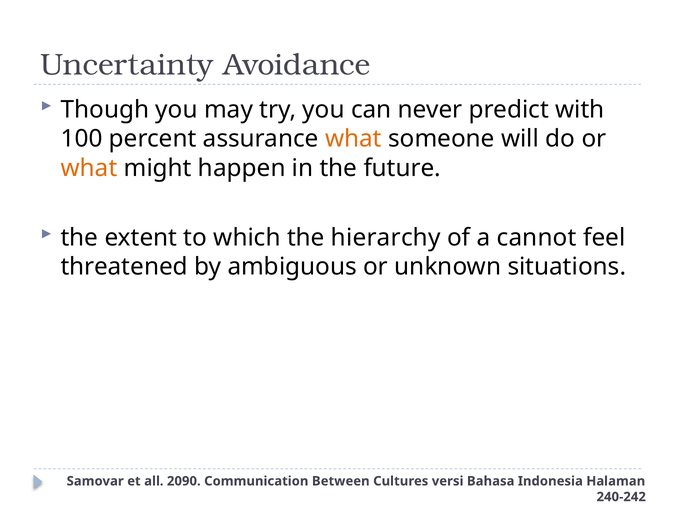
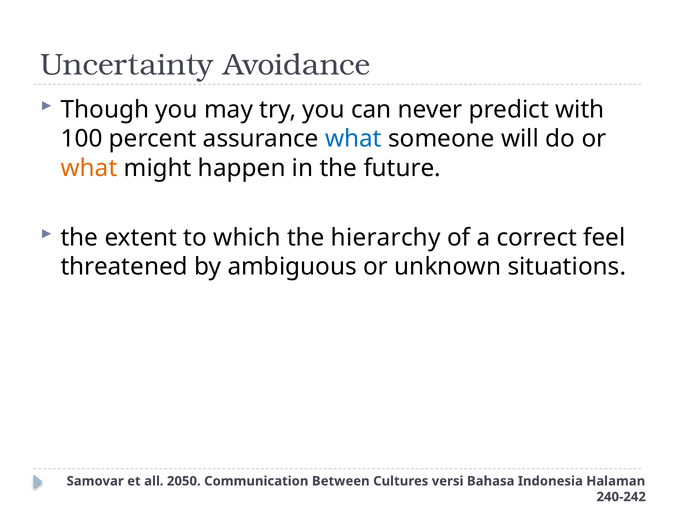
what at (353, 139) colour: orange -> blue
cannot: cannot -> correct
2090: 2090 -> 2050
